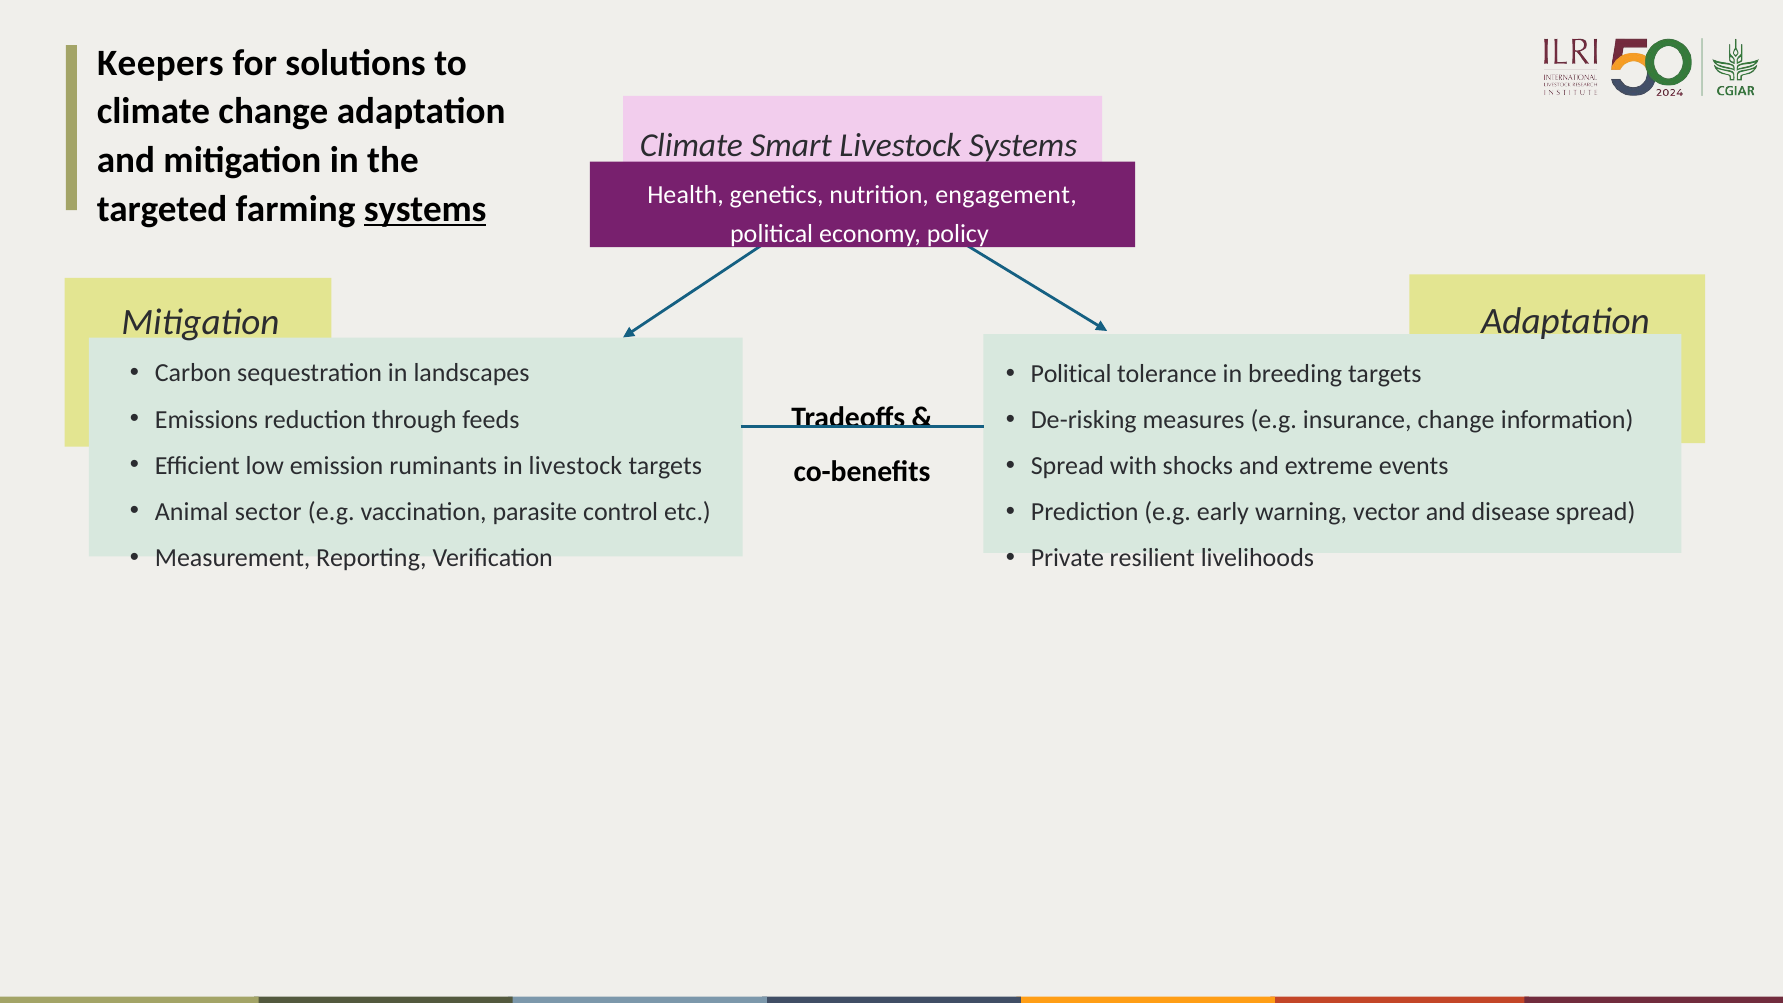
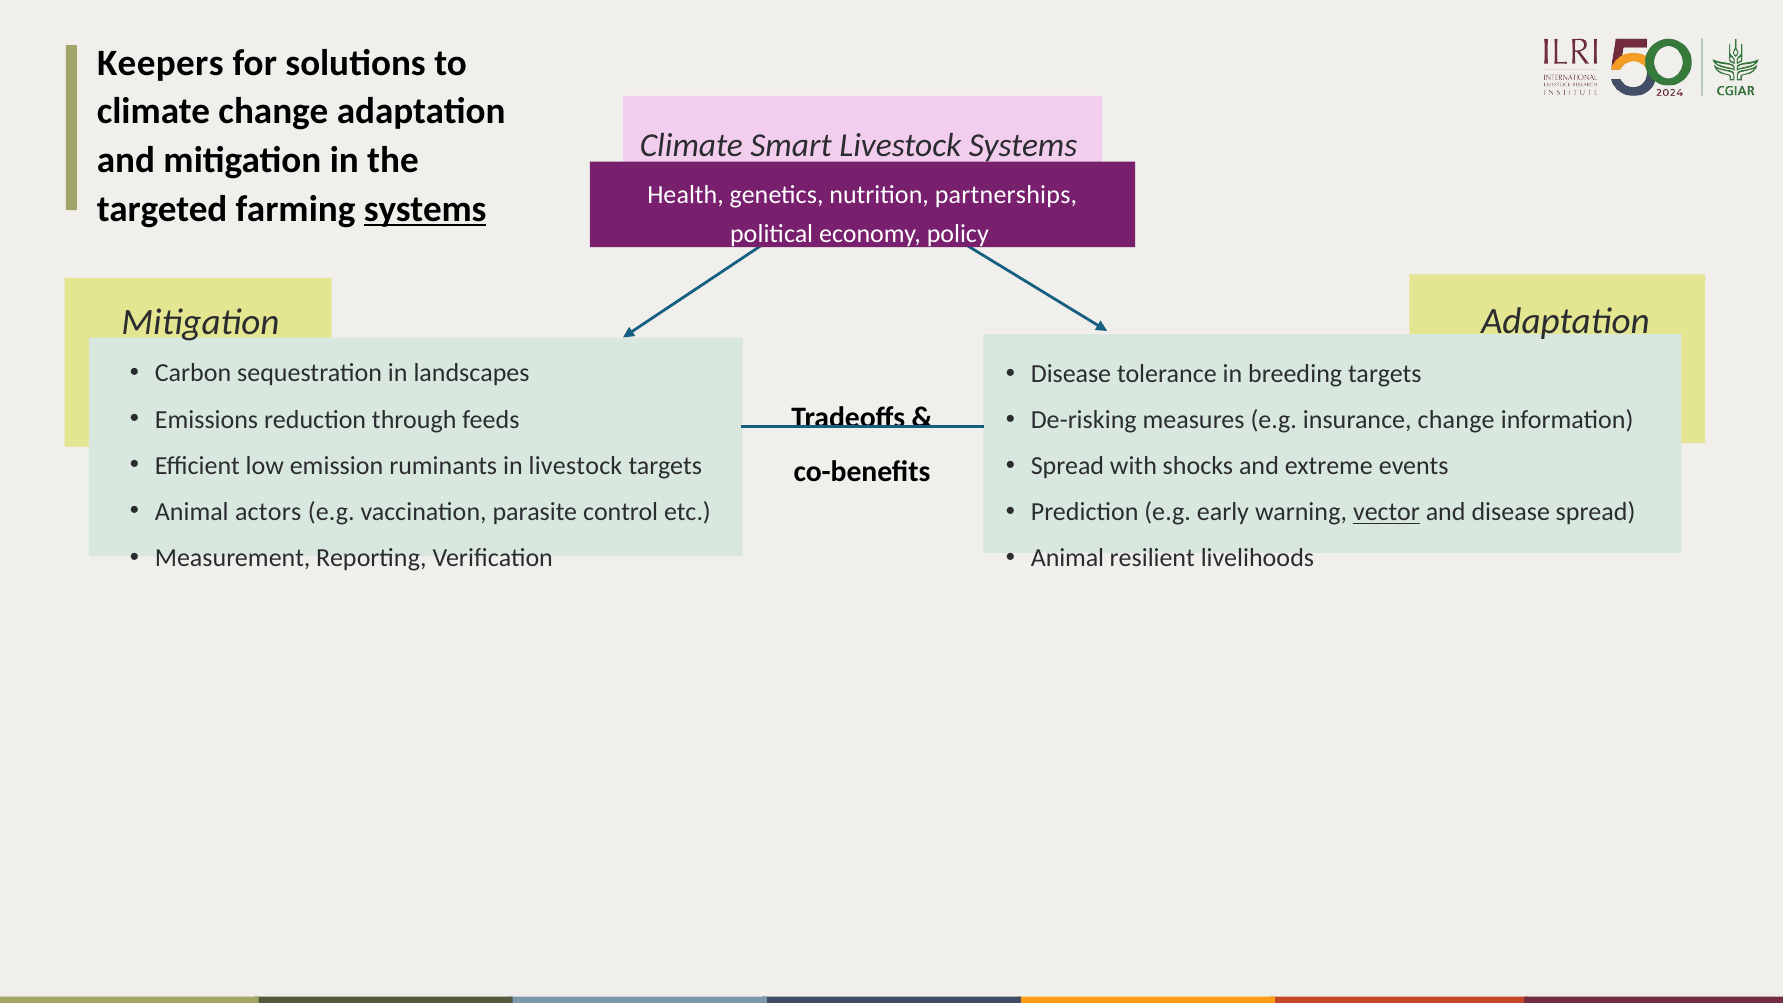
engagement: engagement -> partnerships
Political at (1071, 374): Political -> Disease
sector: sector -> actors
vector underline: none -> present
Private at (1067, 558): Private -> Animal
